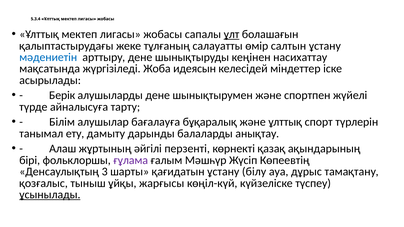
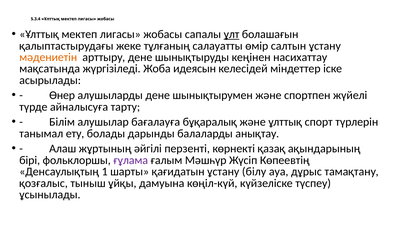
мәдениетін colour: blue -> orange
Берік: Берік -> Өнер
дамыту: дамыту -> болады
3: 3 -> 1
жарғысы: жарғысы -> дамуына
ұсынылады underline: present -> none
